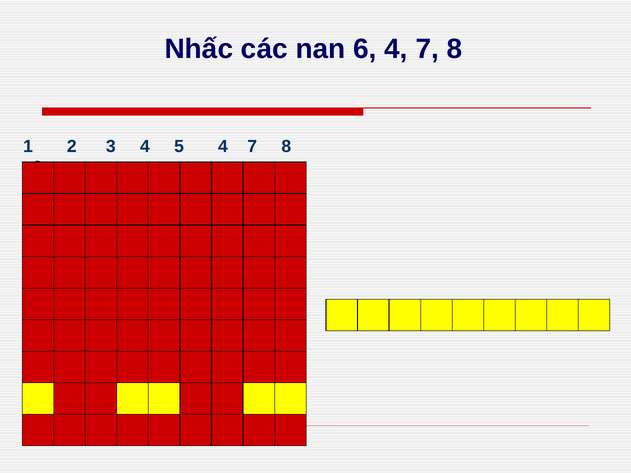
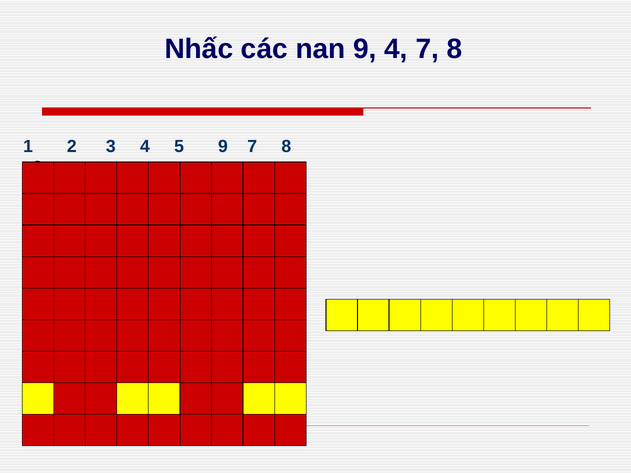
nan 6: 6 -> 9
5 4: 4 -> 9
